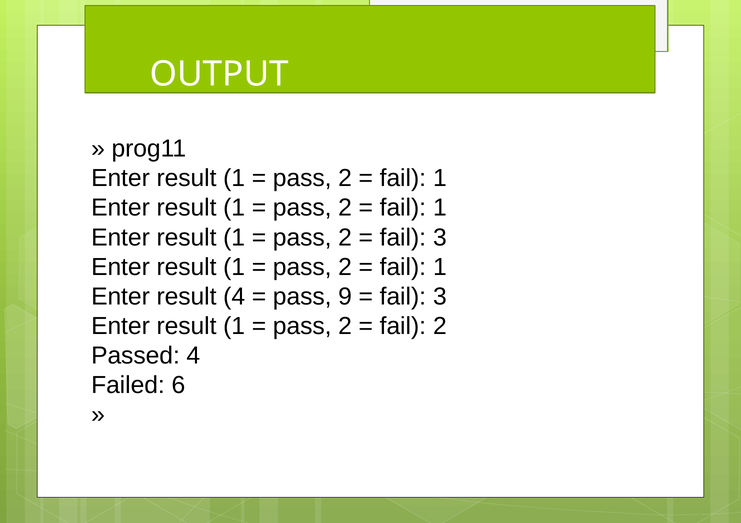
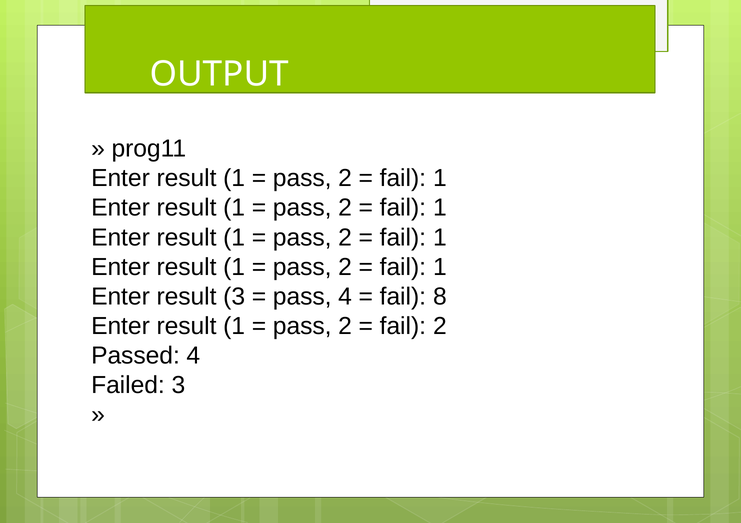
3 at (440, 238): 3 -> 1
result 4: 4 -> 3
pass 9: 9 -> 4
3 at (440, 297): 3 -> 8
Failed 6: 6 -> 3
